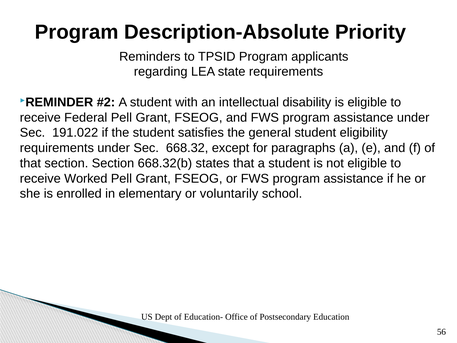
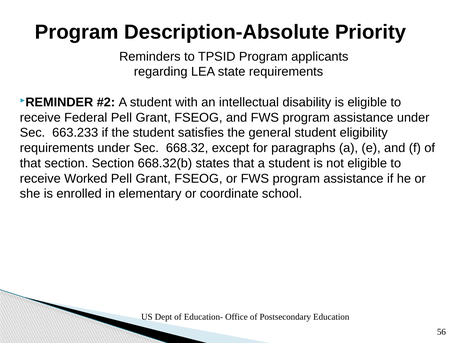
191.022: 191.022 -> 663.233
voluntarily: voluntarily -> coordinate
